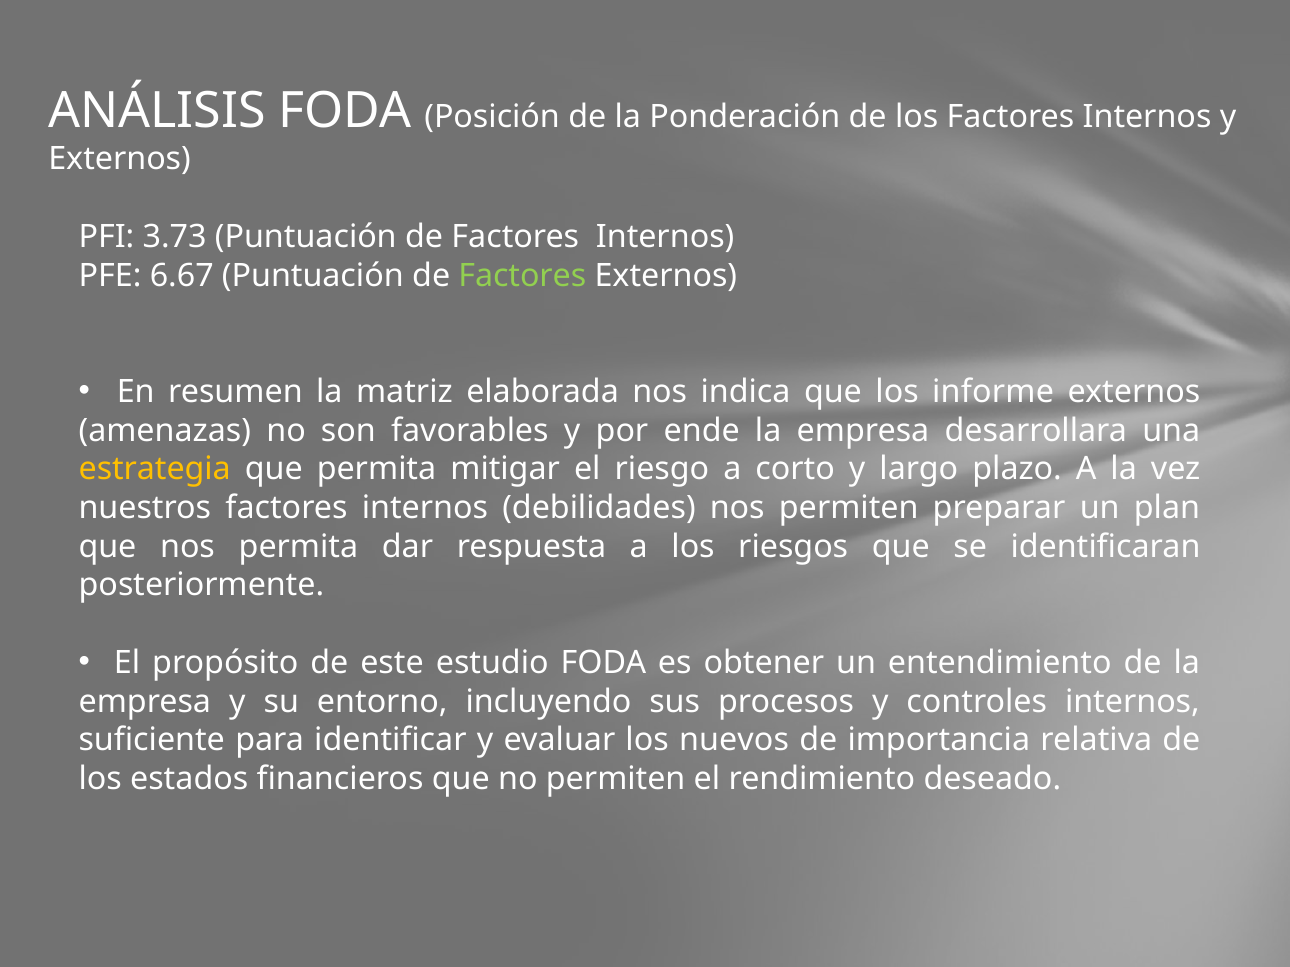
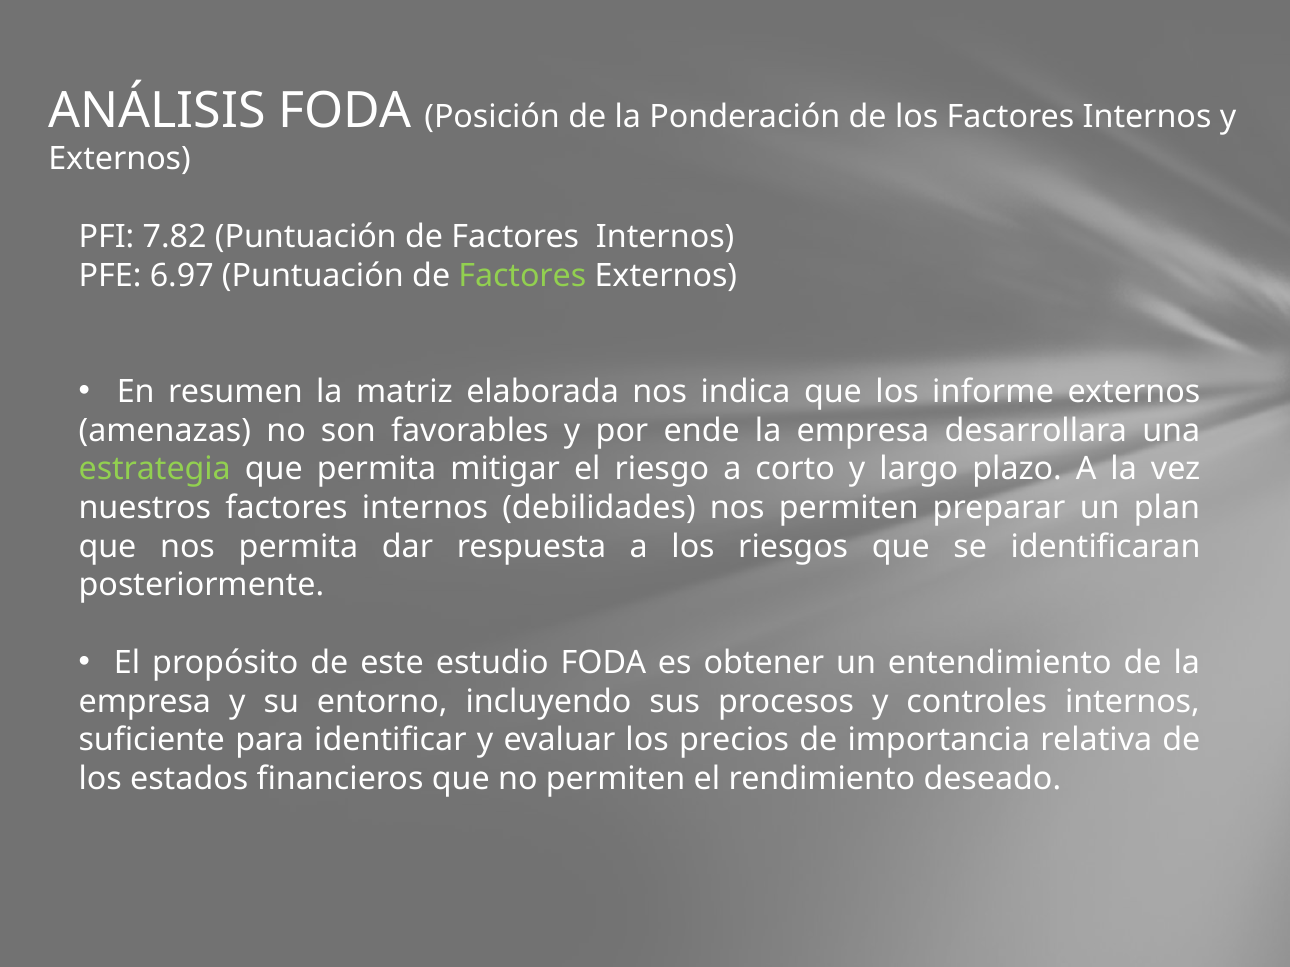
3.73: 3.73 -> 7.82
6.67: 6.67 -> 6.97
estrategia colour: yellow -> light green
nuevos: nuevos -> precios
